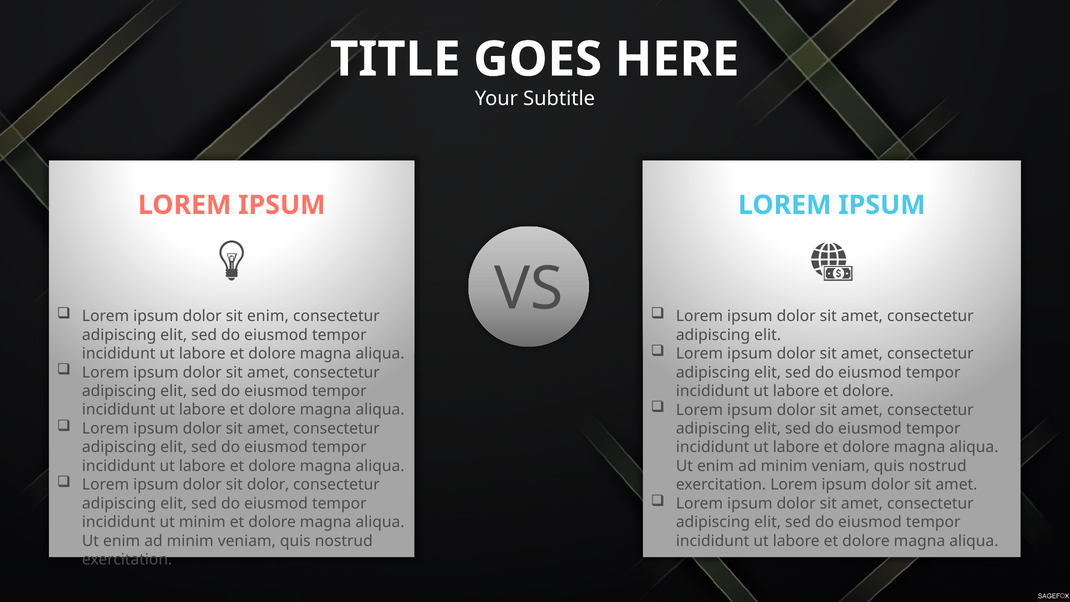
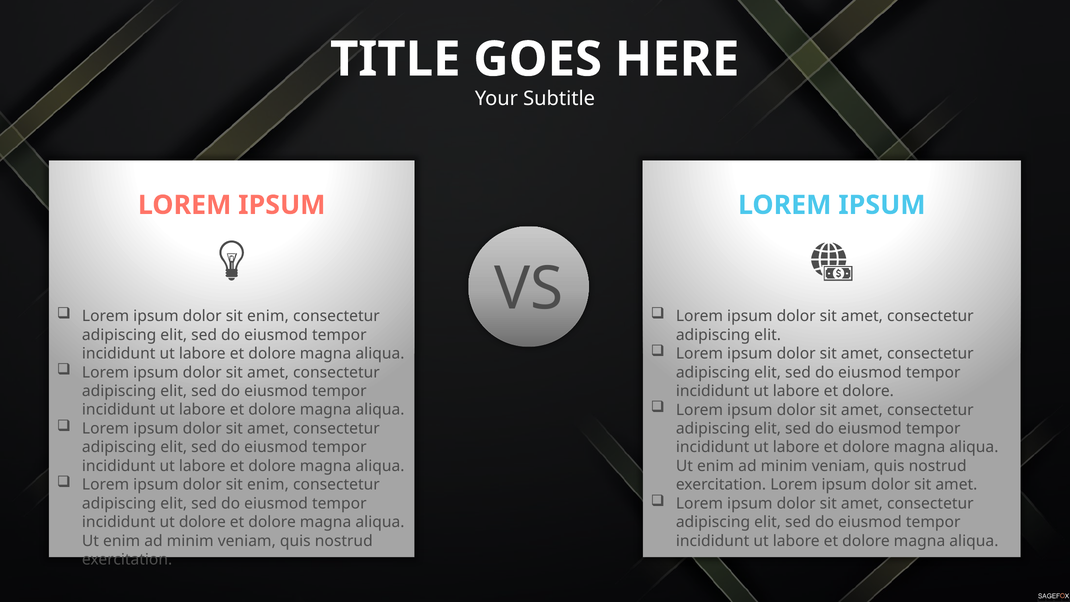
dolor at (268, 485): dolor -> enim
ut minim: minim -> dolore
